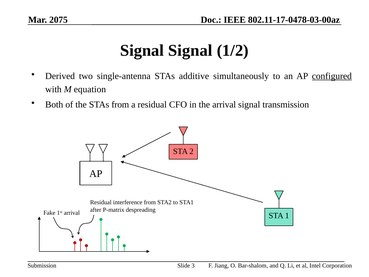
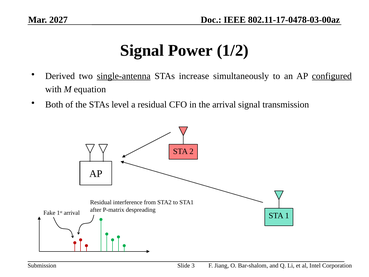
2075: 2075 -> 2027
Signal Signal: Signal -> Power
single-antenna underline: none -> present
additive: additive -> increase
STAs from: from -> level
